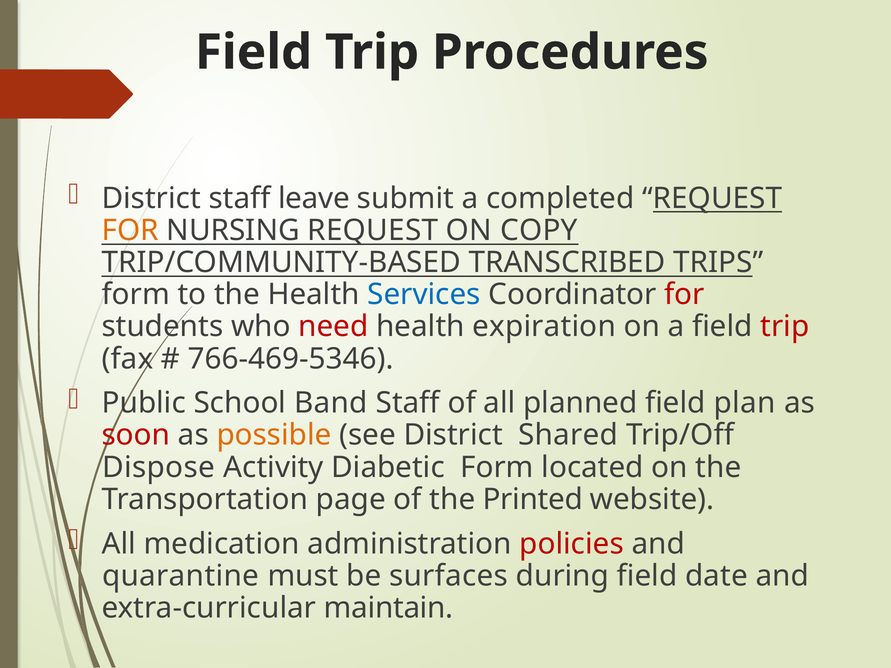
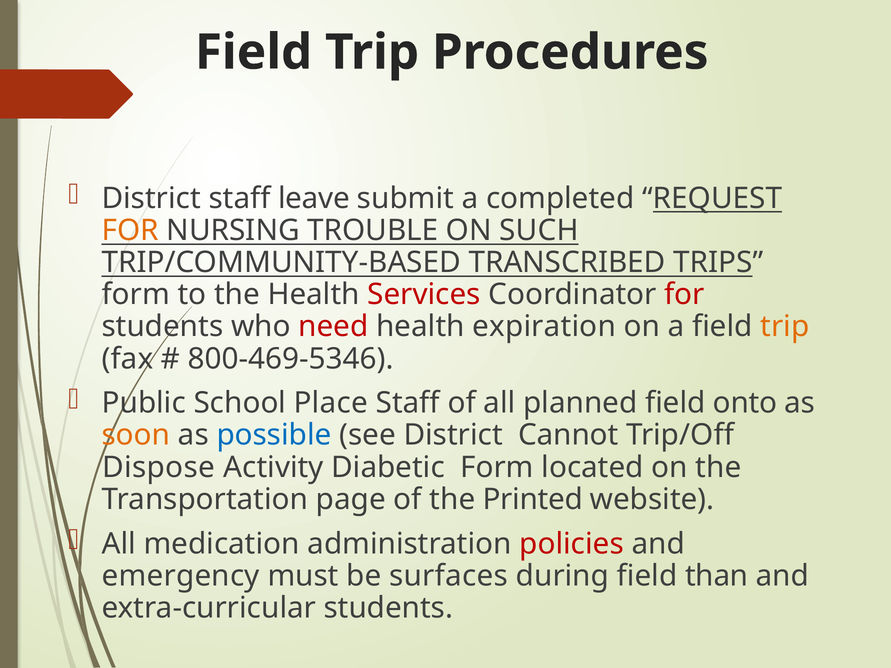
NURSING REQUEST: REQUEST -> TROUBLE
COPY: COPY -> SUCH
Services colour: blue -> red
trip at (785, 327) colour: red -> orange
766-469-5346: 766-469-5346 -> 800-469-5346
Band: Band -> Place
plan: plan -> onto
soon colour: red -> orange
possible colour: orange -> blue
Shared: Shared -> Cannot
quarantine: quarantine -> emergency
date: date -> than
extra-curricular maintain: maintain -> students
